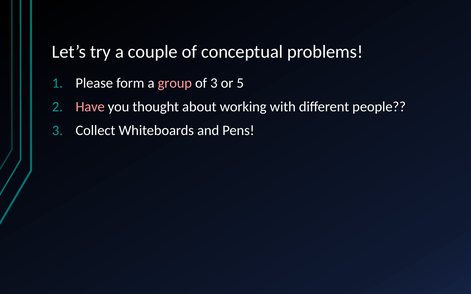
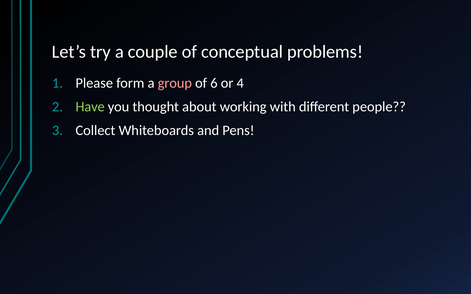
of 3: 3 -> 6
5: 5 -> 4
Have colour: pink -> light green
